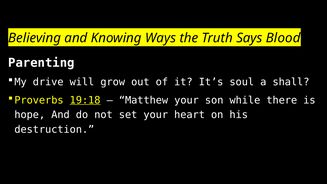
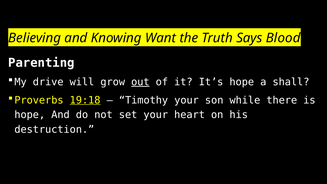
Ways: Ways -> Want
out underline: none -> present
It’s soul: soul -> hope
Matthew: Matthew -> Timothy
